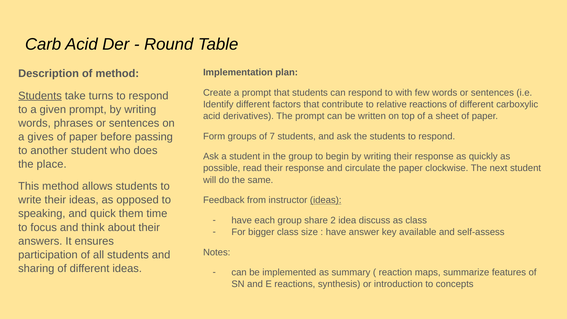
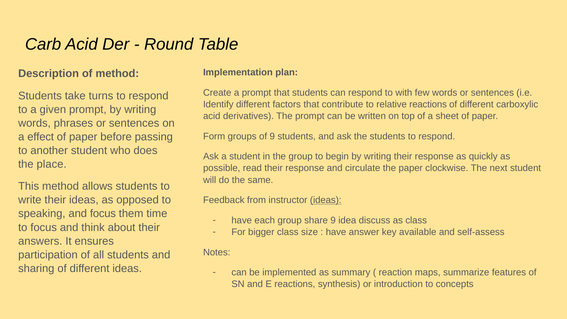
Students at (40, 96) underline: present -> none
gives: gives -> effect
of 7: 7 -> 9
and quick: quick -> focus
share 2: 2 -> 9
